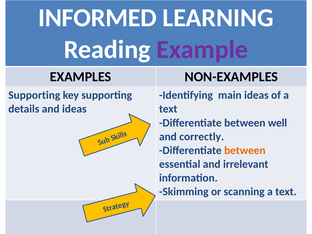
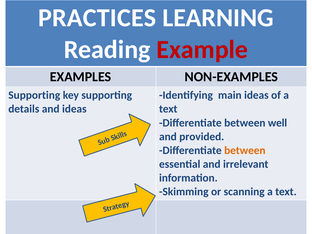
INFORMED: INFORMED -> PRACTICES
Example colour: purple -> red
correctly: correctly -> provided
